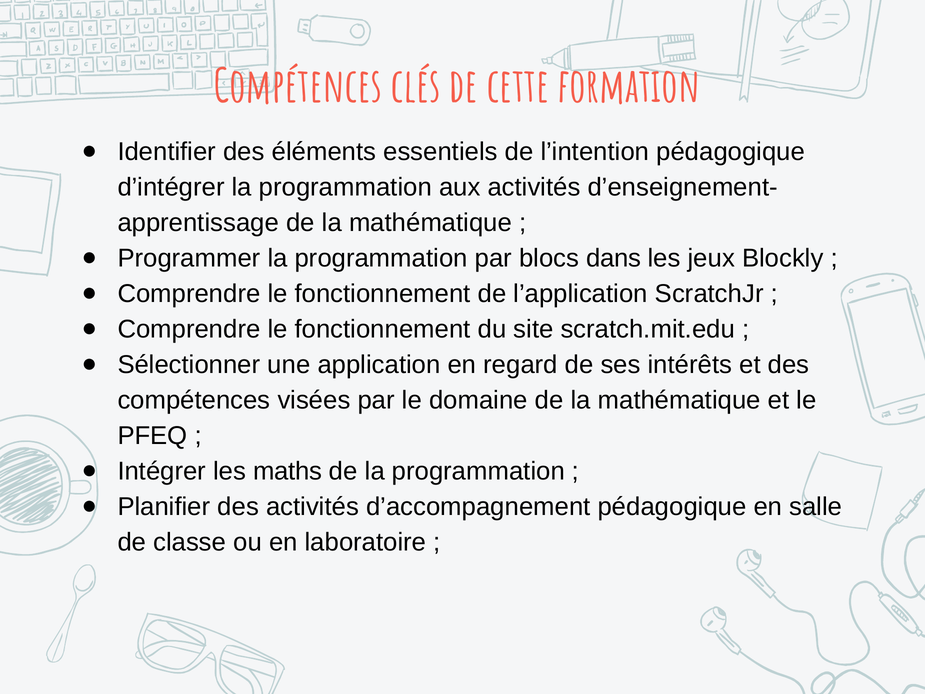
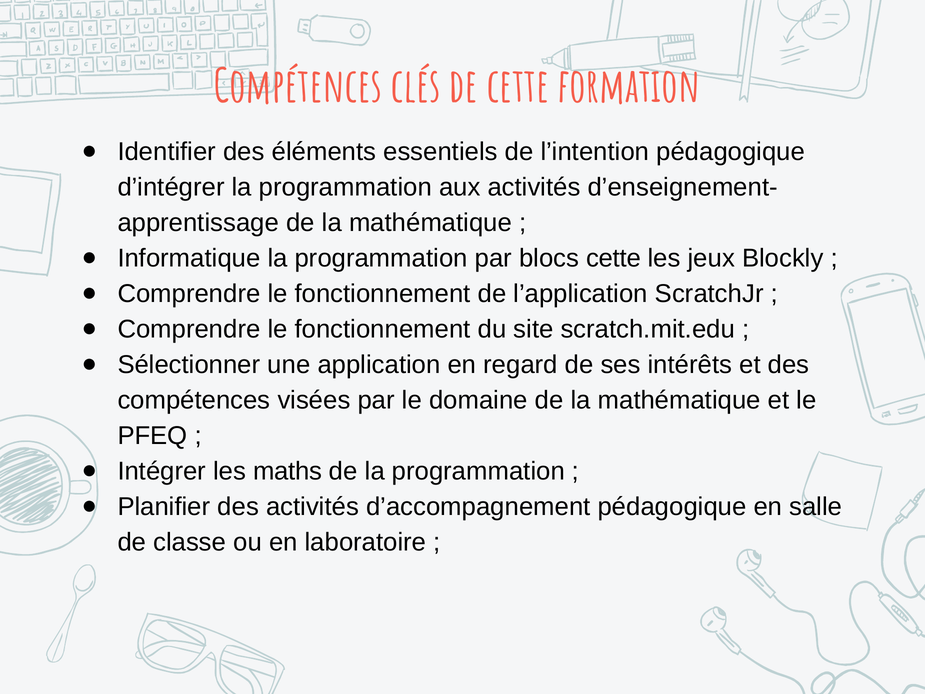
Programmer: Programmer -> Informatique
blocs dans: dans -> cette
